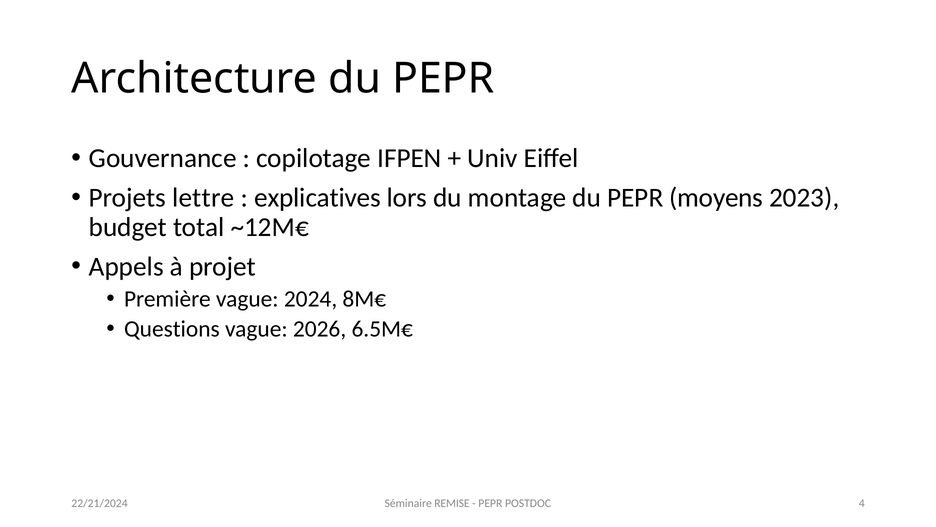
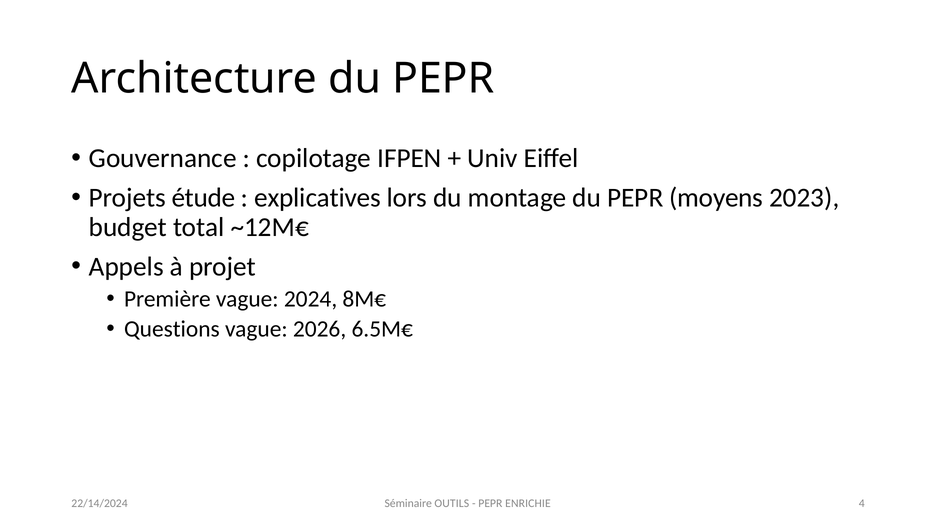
lettre: lettre -> étude
REMISE: REMISE -> OUTILS
POSTDOC: POSTDOC -> ENRICHIE
22/21/2024: 22/21/2024 -> 22/14/2024
